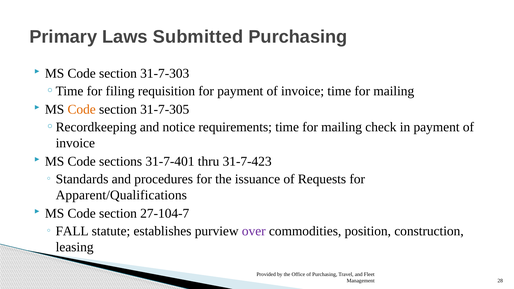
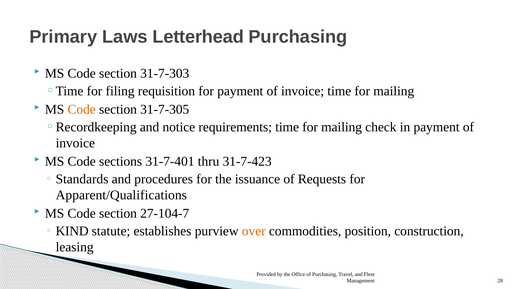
Submitted: Submitted -> Letterhead
FALL: FALL -> KIND
over colour: purple -> orange
